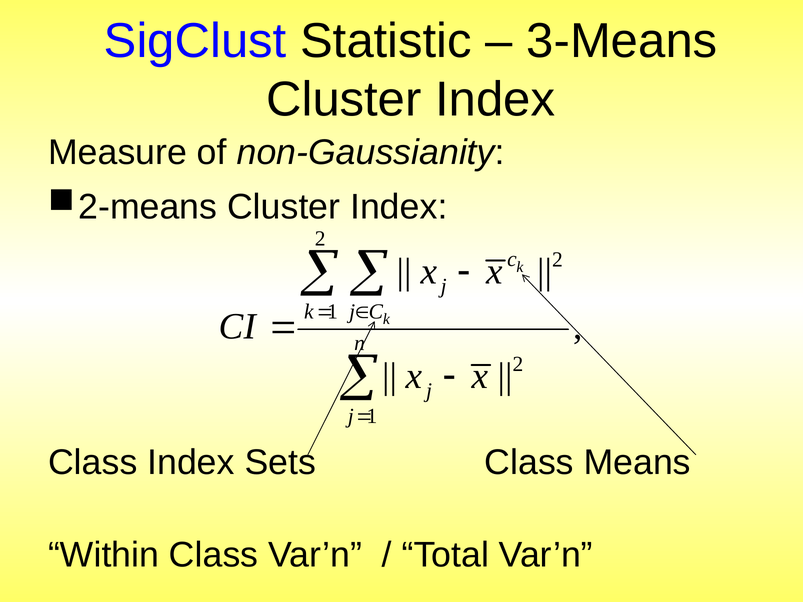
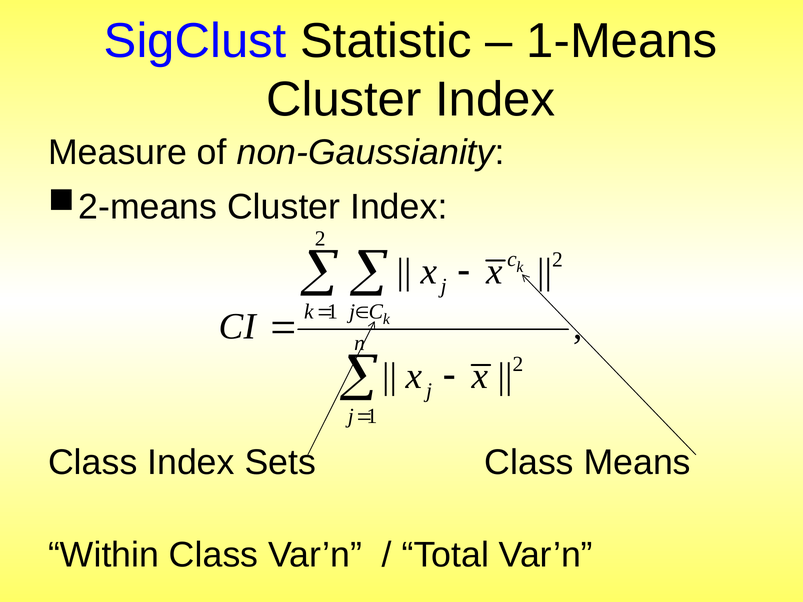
3-Means: 3-Means -> 1-Means
